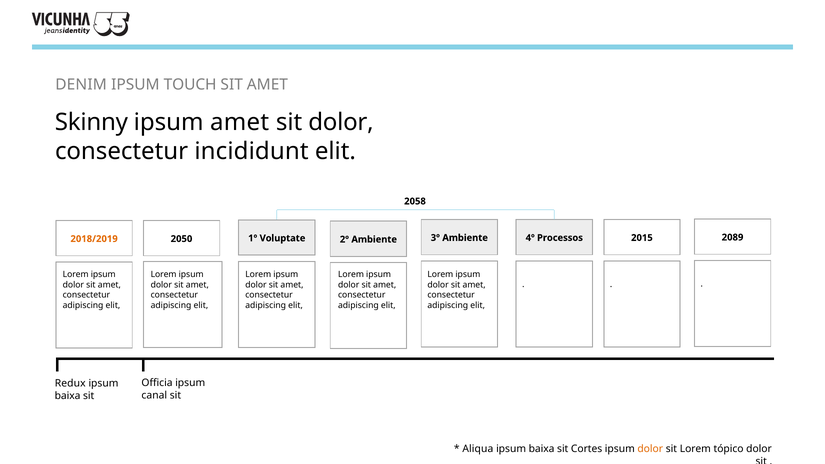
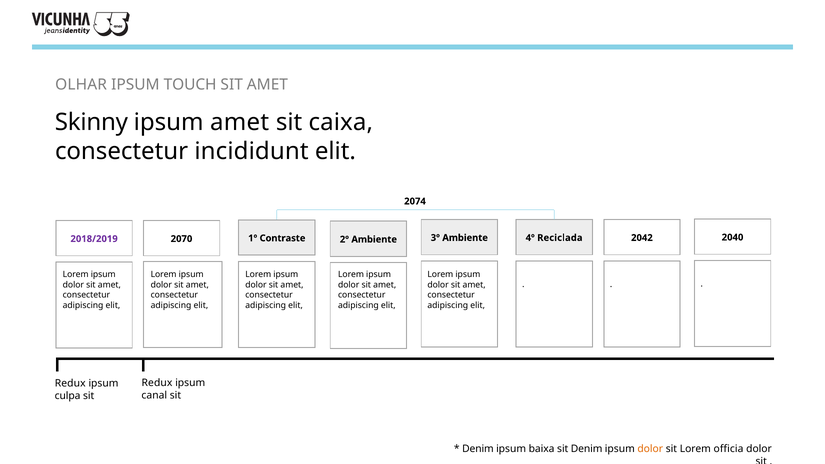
DENIM: DENIM -> OLHAR
sit dolor: dolor -> caixa
2058: 2058 -> 2074
2089: 2089 -> 2040
2015: 2015 -> 2042
2018/2019 colour: orange -> purple
2050: 2050 -> 2070
Voluptate: Voluptate -> Contraste
Processos: Processos -> Reciclada
Officia at (157, 383): Officia -> Redux
baixa at (68, 396): baixa -> culpa
Aliqua at (478, 449): Aliqua -> Denim
sit Cortes: Cortes -> Denim
tópico: tópico -> officia
